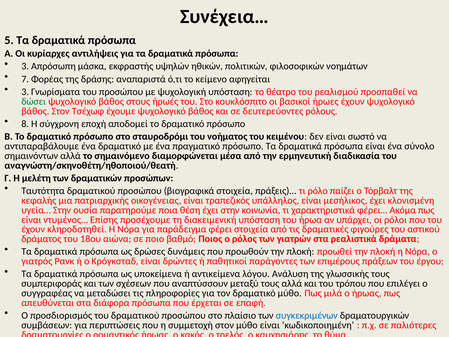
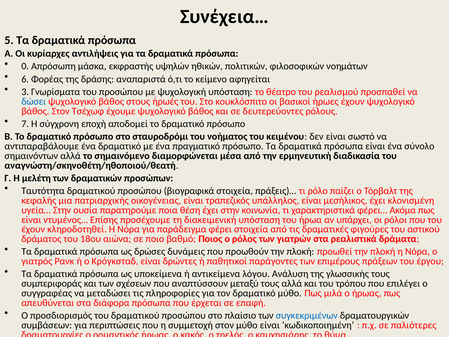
3 at (25, 66): 3 -> 0
7: 7 -> 6
δώσει colour: green -> blue
8: 8 -> 7
